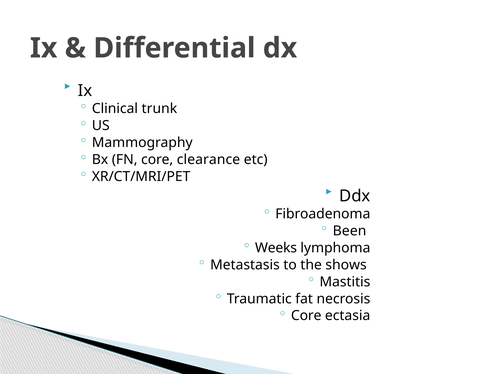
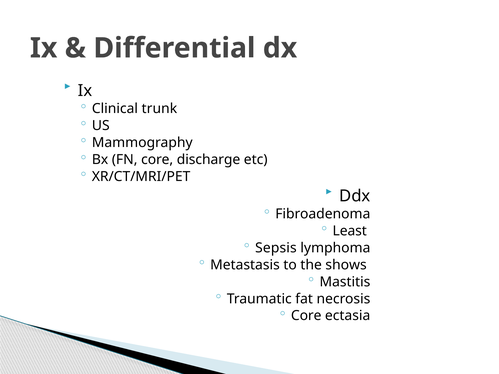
clearance: clearance -> discharge
Been: Been -> Least
Weeks: Weeks -> Sepsis
